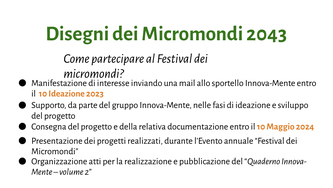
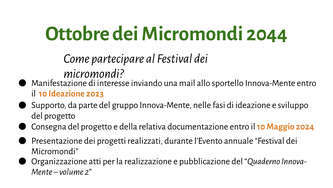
Disegni: Disegni -> Ottobre
2043: 2043 -> 2044
